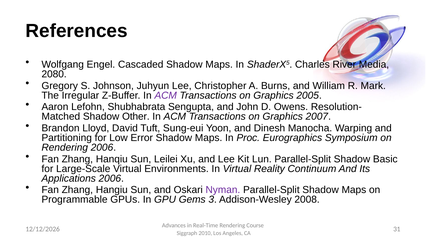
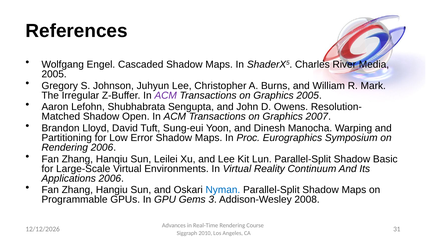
2080 at (54, 74): 2080 -> 2005
Other: Other -> Open
Nyman colour: purple -> blue
